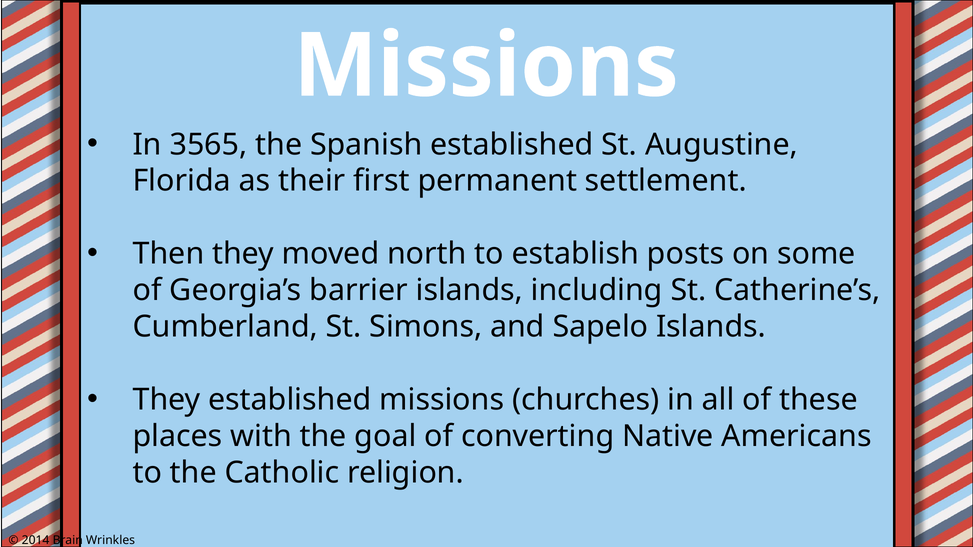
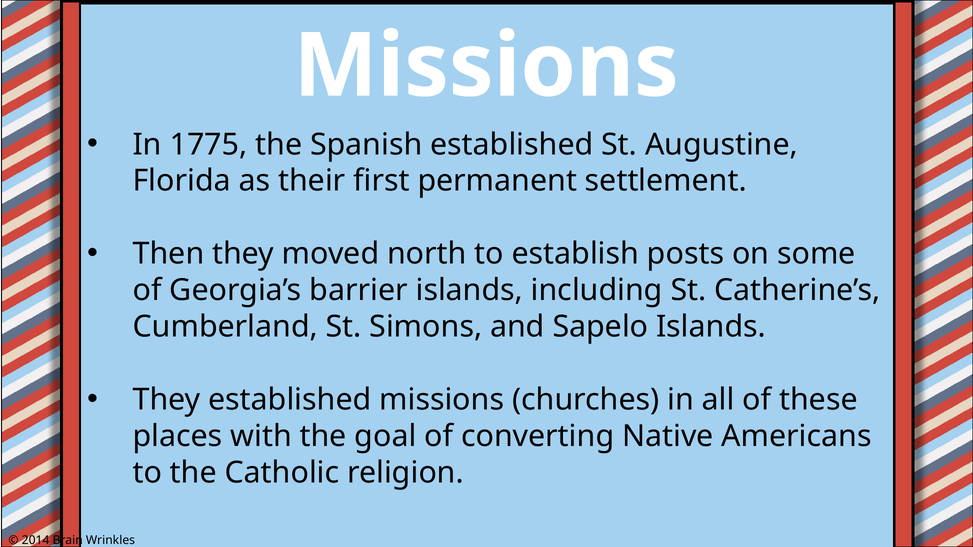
3565: 3565 -> 1775
